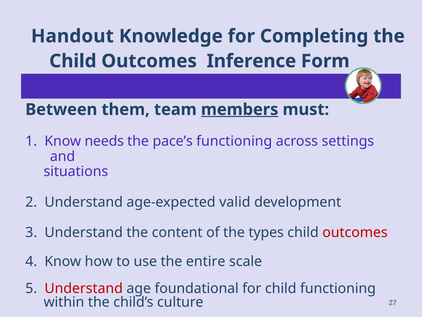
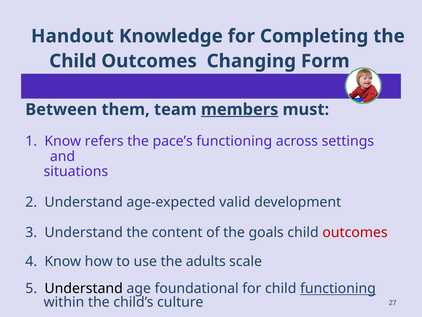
Inference: Inference -> Changing
needs: needs -> refers
types: types -> goals
entire: entire -> adults
Understand at (84, 288) colour: red -> black
functioning at (338, 288) underline: none -> present
